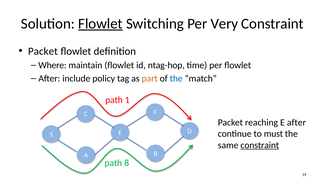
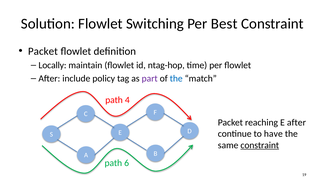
Flowlet at (100, 24) underline: present -> none
Very: Very -> Best
Where: Where -> Locally
part colour: orange -> purple
1: 1 -> 4
must: must -> have
8: 8 -> 6
